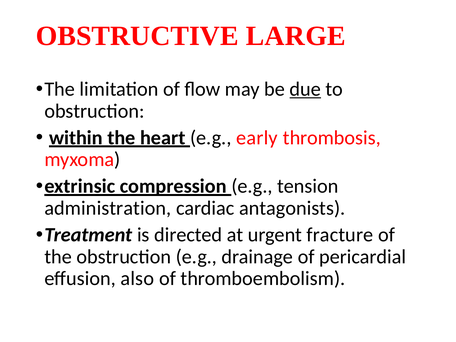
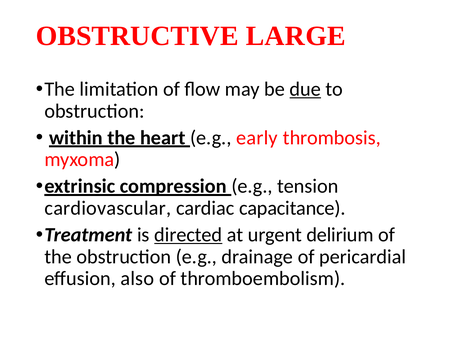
administration: administration -> cardiovascular
antagonists: antagonists -> capacitance
directed underline: none -> present
fracture: fracture -> delirium
